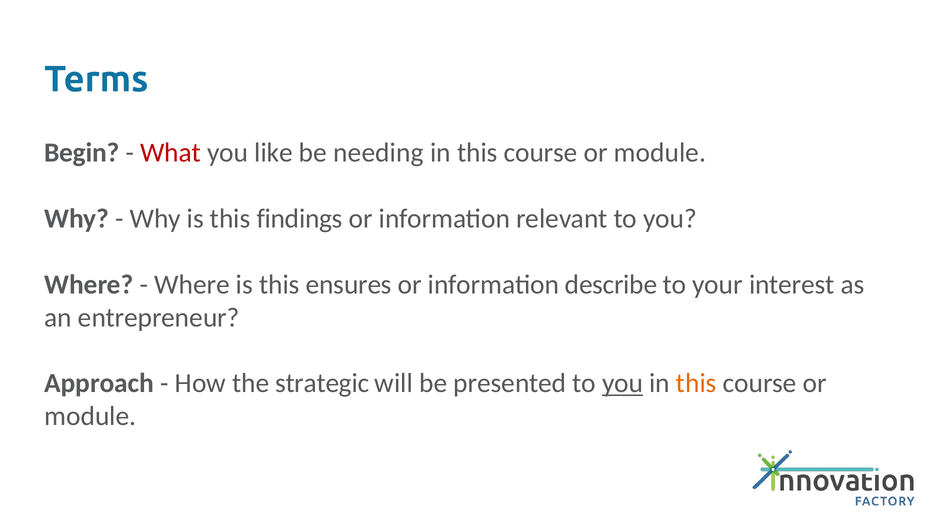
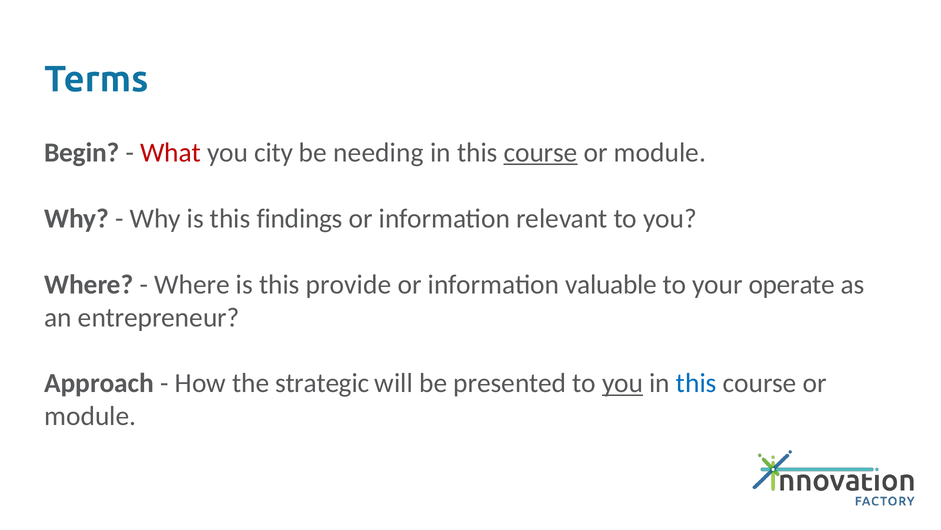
like: like -> city
course at (541, 152) underline: none -> present
ensures: ensures -> provide
describe: describe -> valuable
interest: interest -> operate
this at (696, 383) colour: orange -> blue
